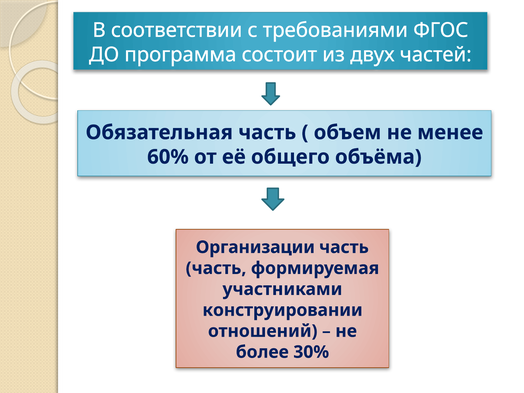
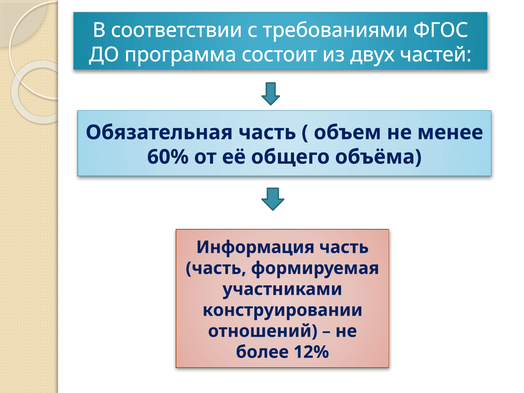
Организации: Организации -> Информация
30%: 30% -> 12%
